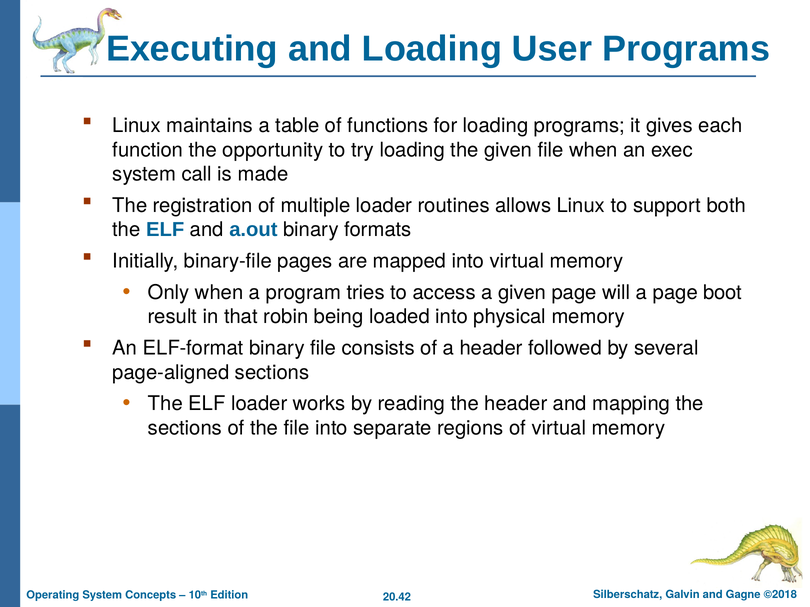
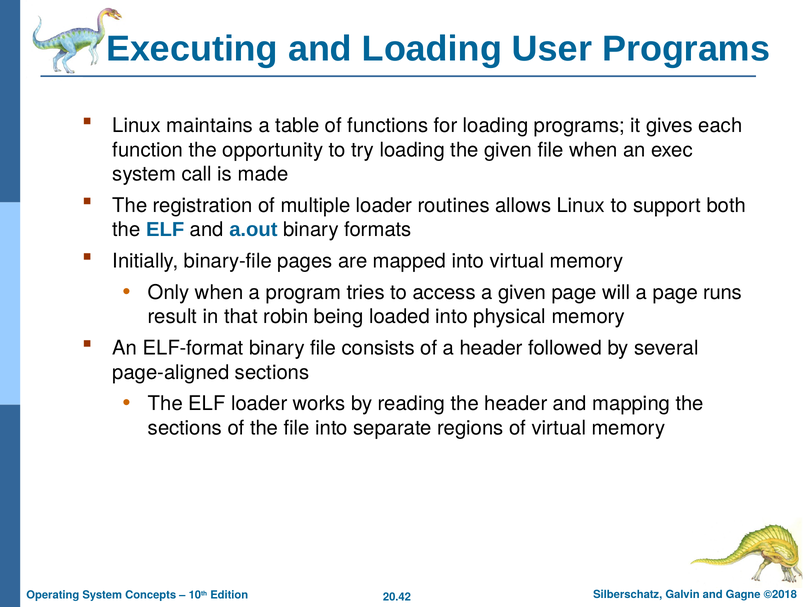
boot: boot -> runs
